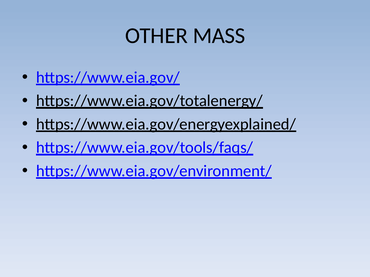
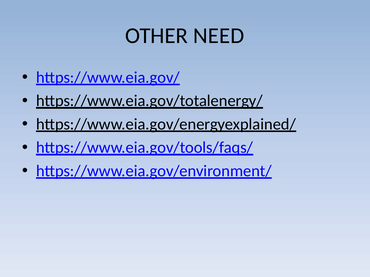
MASS: MASS -> NEED
